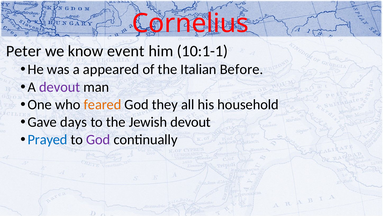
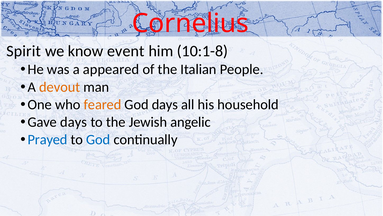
Peter: Peter -> Spirit
10:1-1: 10:1-1 -> 10:1-8
Before: Before -> People
devout at (60, 87) colour: purple -> orange
God they: they -> days
Jewish devout: devout -> angelic
God at (98, 139) colour: purple -> blue
